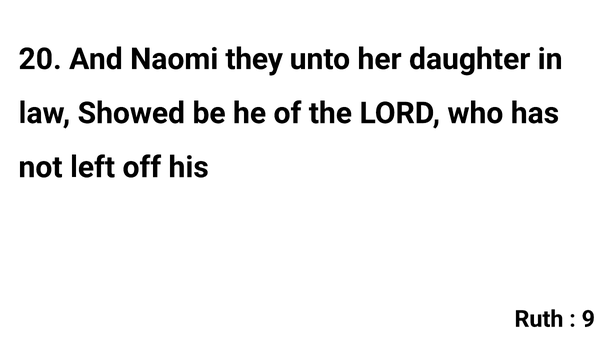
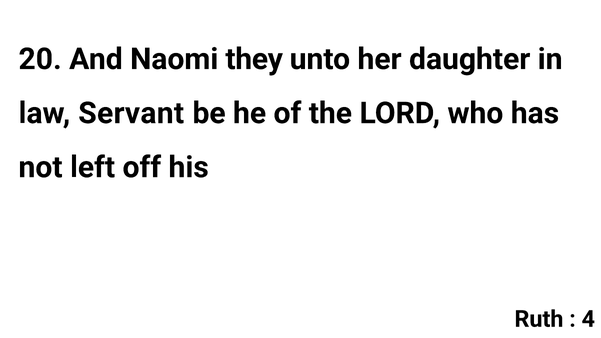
Showed: Showed -> Servant
9: 9 -> 4
